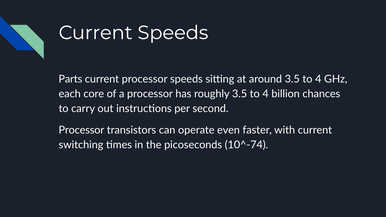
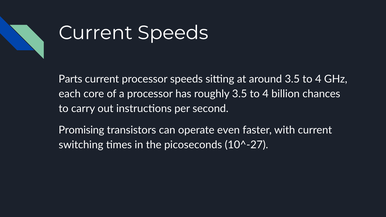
Processor at (81, 130): Processor -> Promising
10^-74: 10^-74 -> 10^-27
